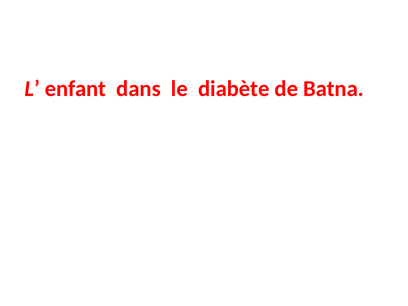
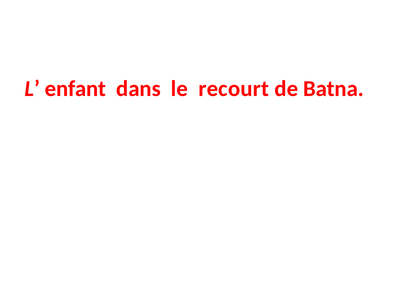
diabète: diabète -> recourt
